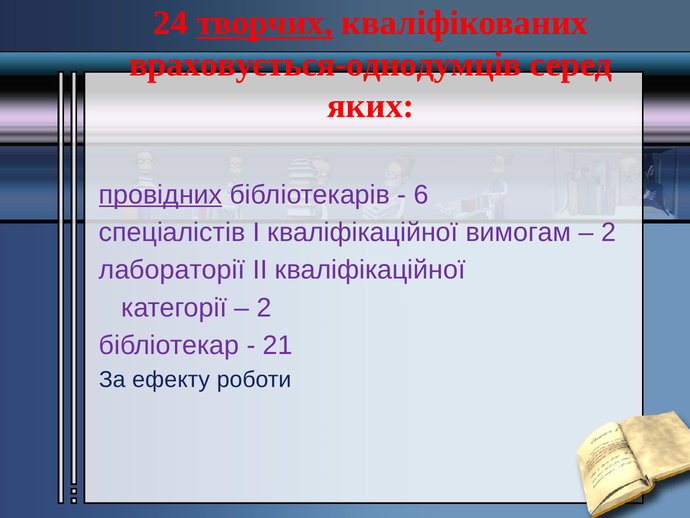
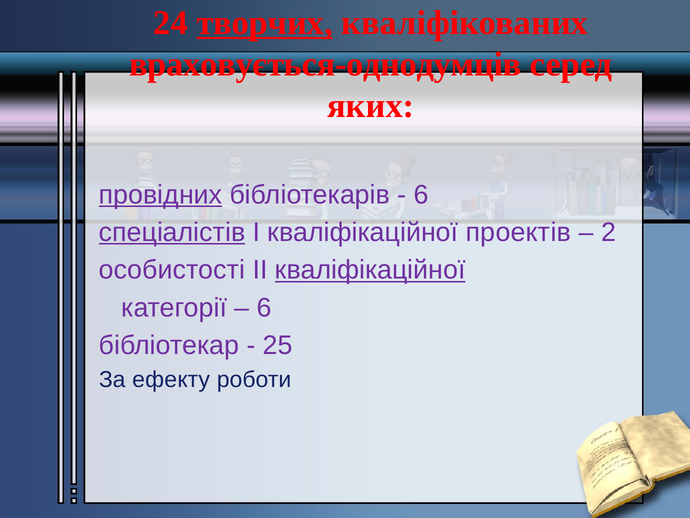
спеціалістів underline: none -> present
вимогам: вимогам -> проектів
лабораторії: лабораторії -> особистості
кваліфікаційної at (370, 270) underline: none -> present
2 at (264, 307): 2 -> 6
21: 21 -> 25
